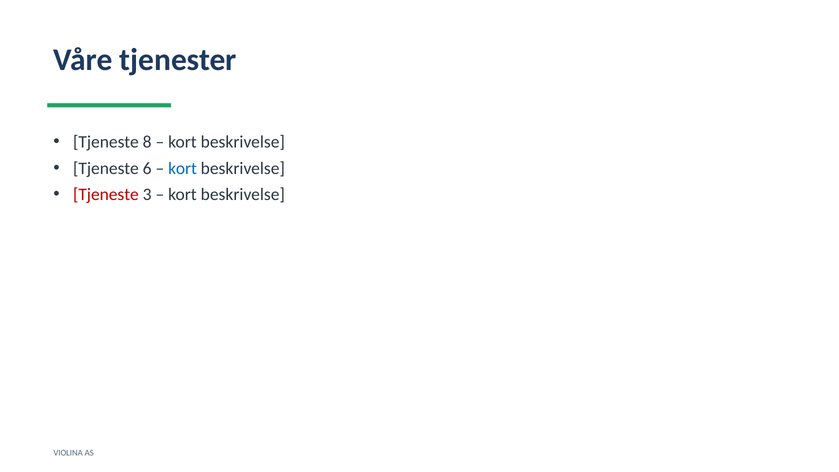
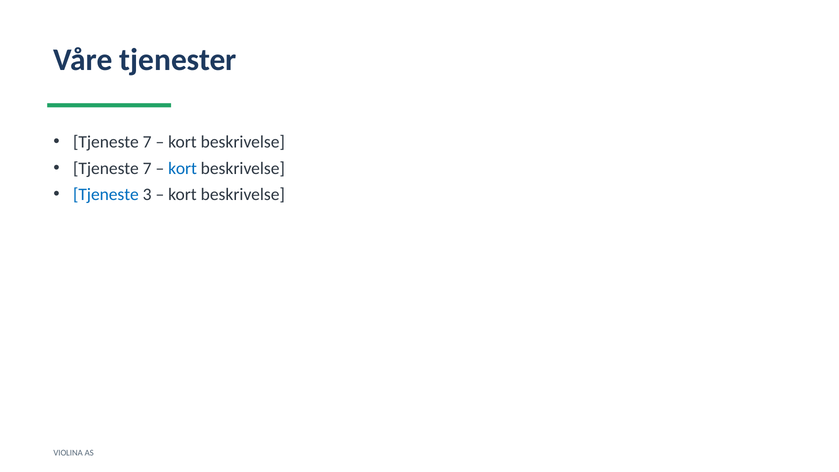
8 at (147, 142): 8 -> 7
6 at (147, 168): 6 -> 7
Tjeneste at (106, 195) colour: red -> blue
